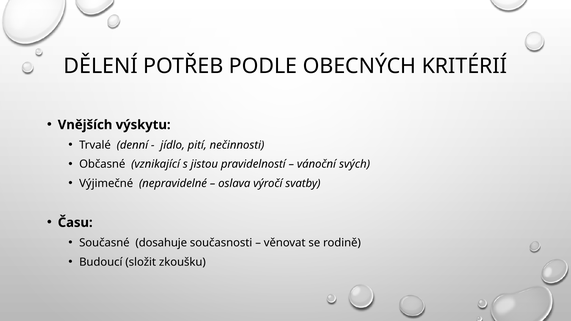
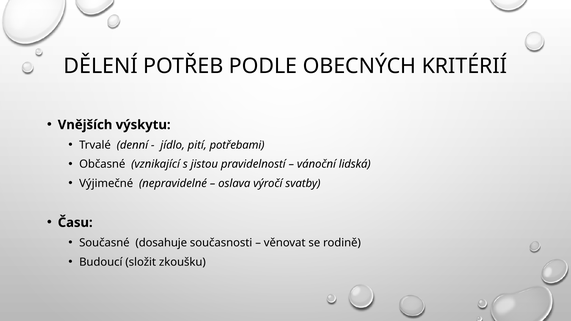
nečinnosti: nečinnosti -> potřebami
svých: svých -> lidská
